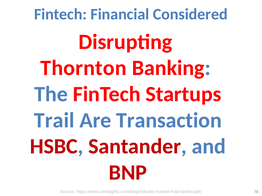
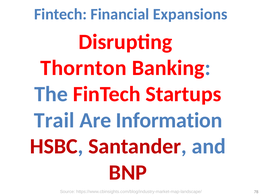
Considered: Considered -> Expansions
Transaction: Transaction -> Information
